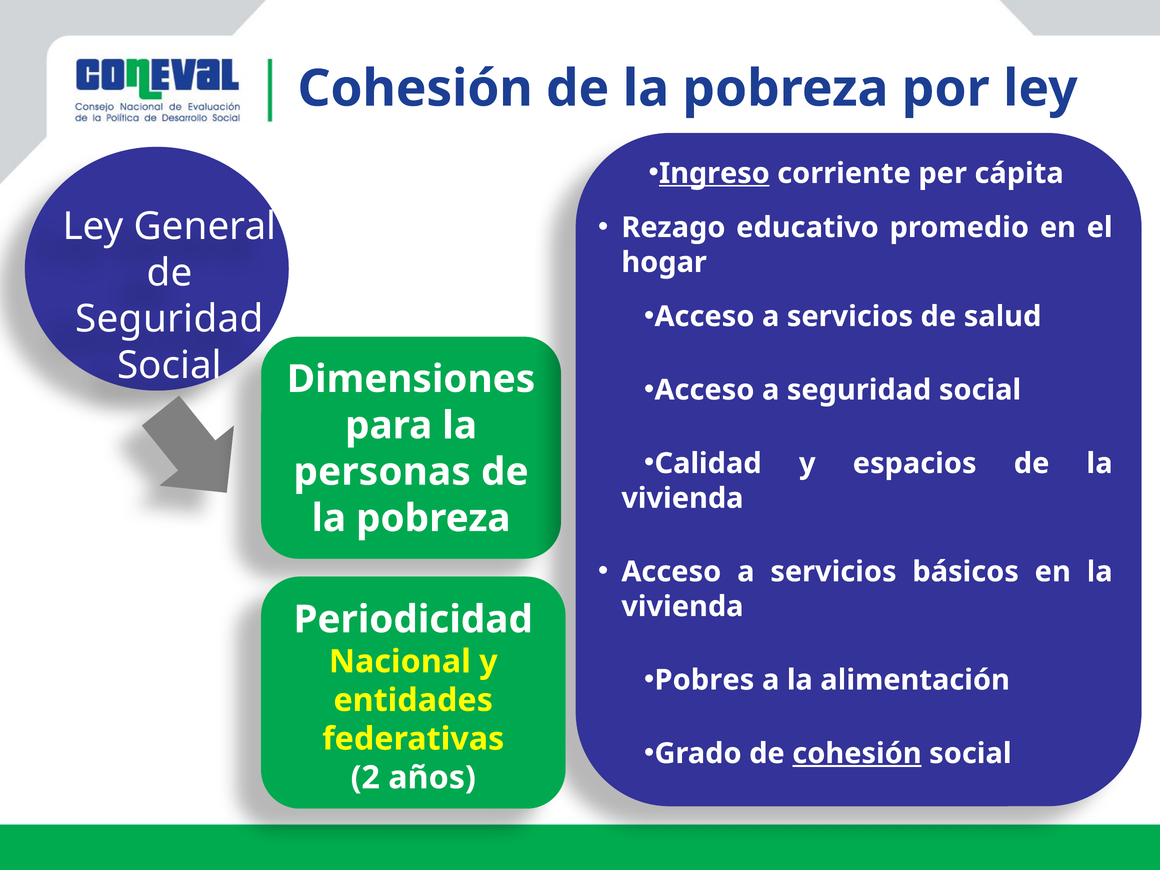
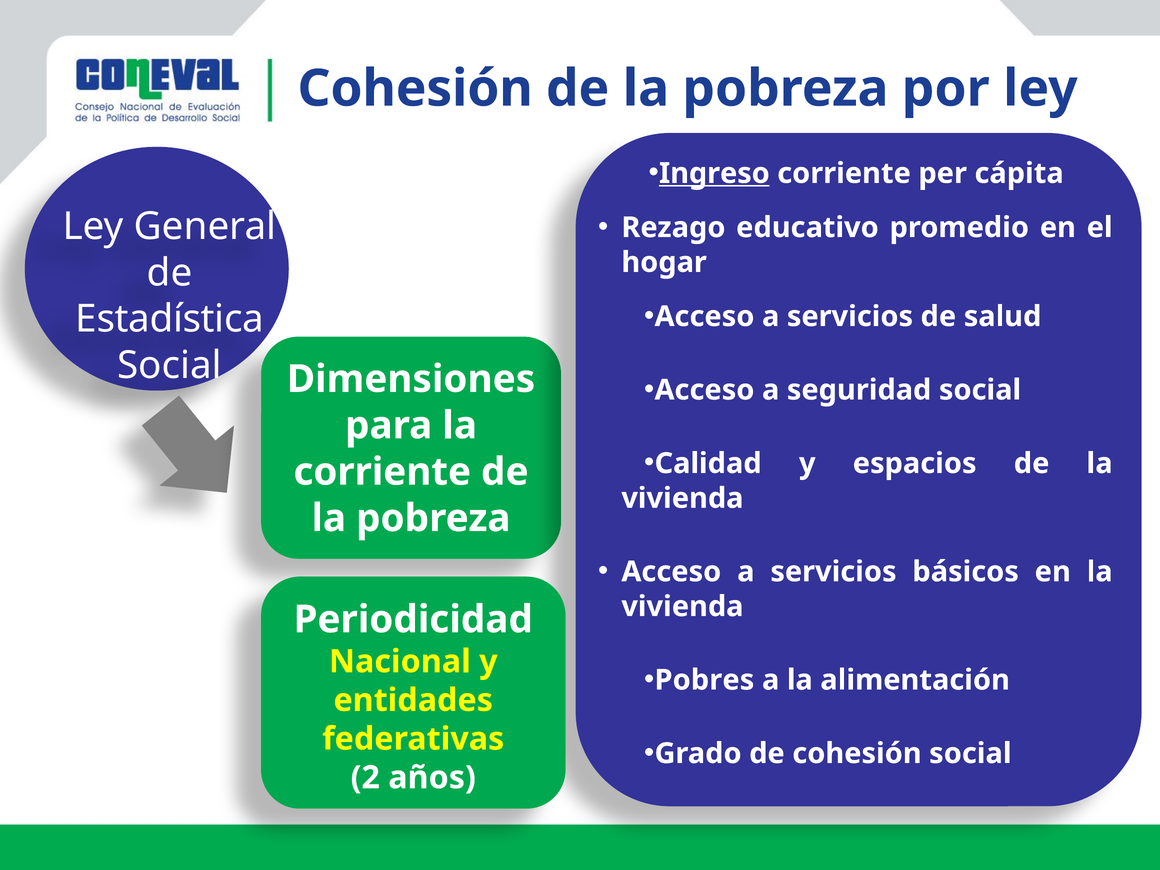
Seguridad at (169, 319): Seguridad -> Estadística
personas at (382, 472): personas -> corriente
cohesión at (857, 754) underline: present -> none
